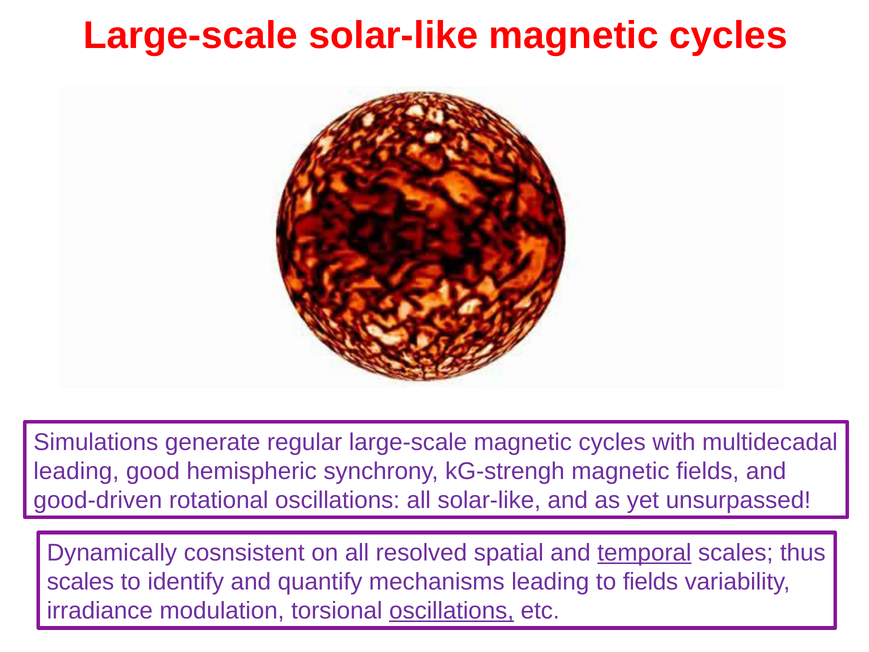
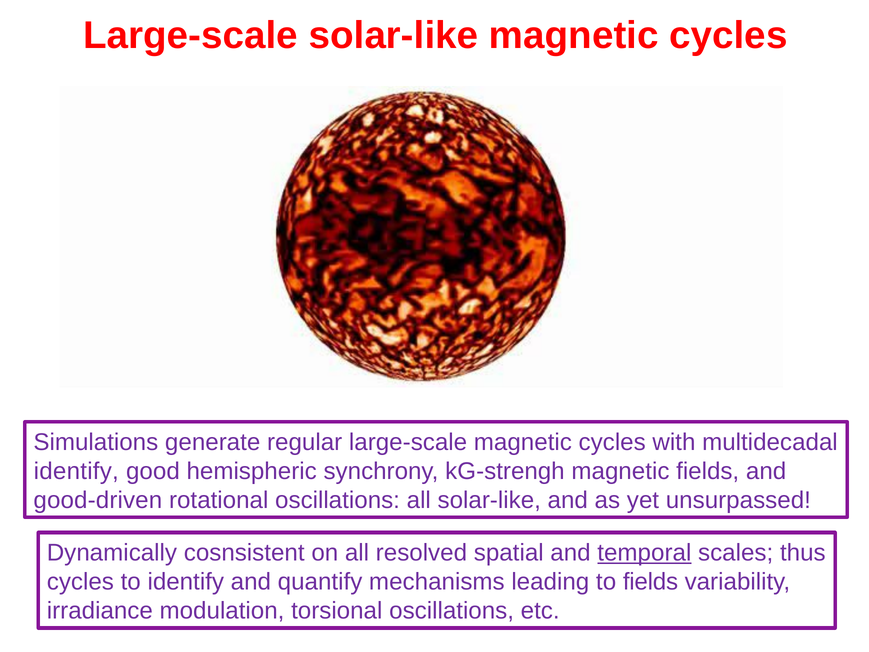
leading at (76, 471): leading -> identify
scales at (80, 582): scales -> cycles
oscillations at (452, 611) underline: present -> none
